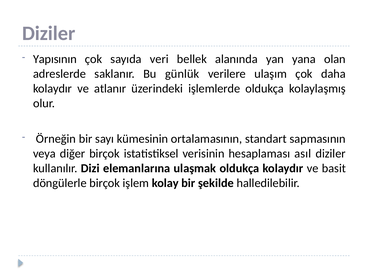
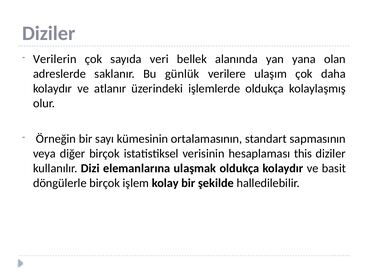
Yapısının: Yapısının -> Verilerin
asıl: asıl -> this
